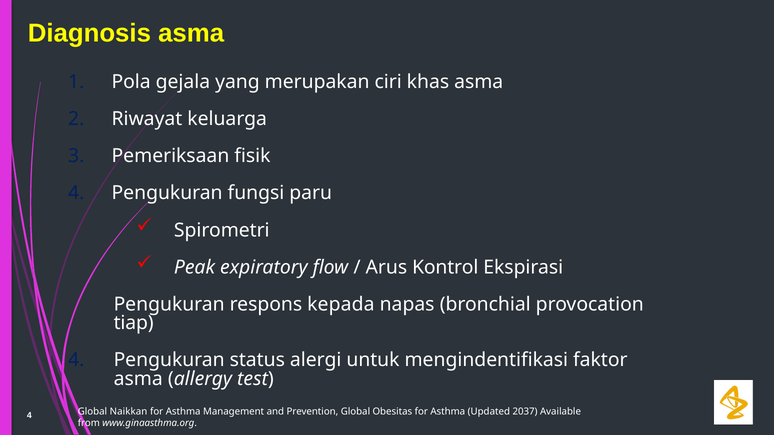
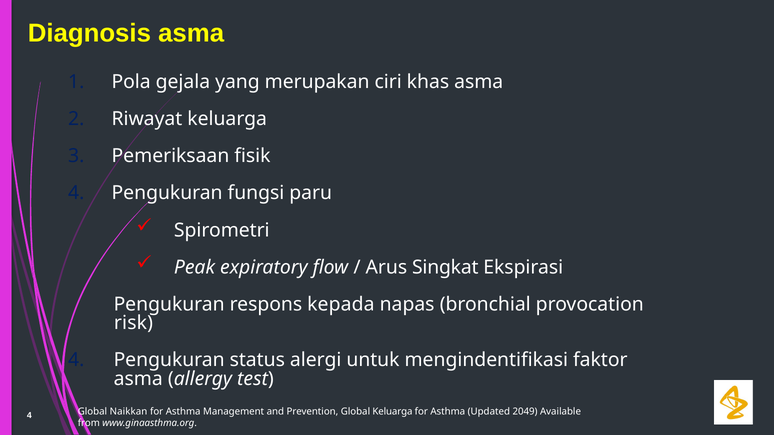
Kontrol: Kontrol -> Singkat
tiap: tiap -> risk
Global Obesitas: Obesitas -> Keluarga
2037: 2037 -> 2049
